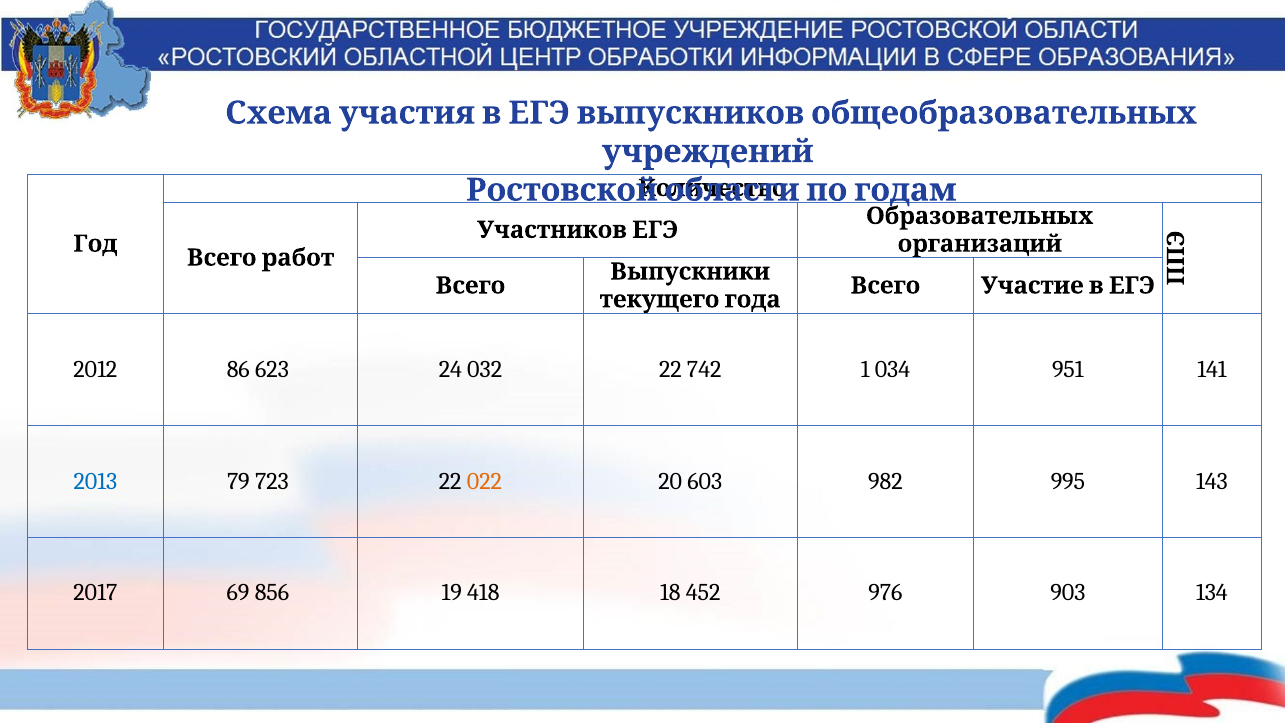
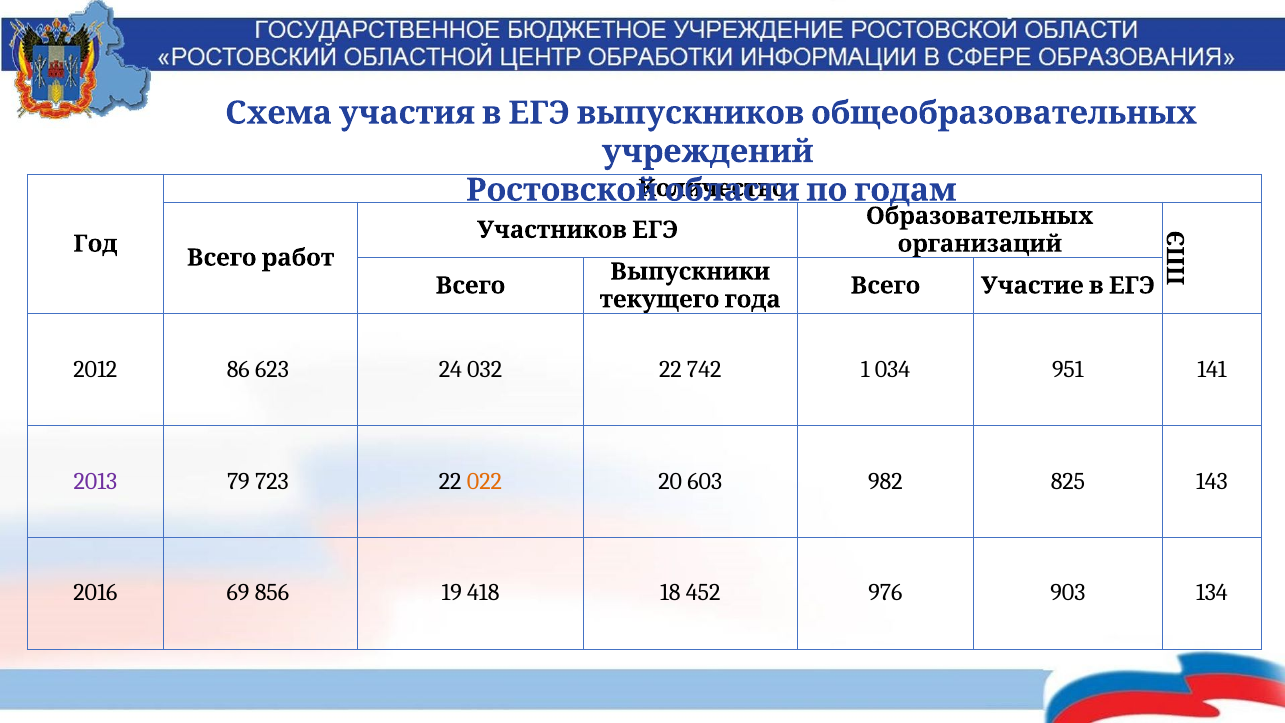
2013 colour: blue -> purple
995: 995 -> 825
2017: 2017 -> 2016
